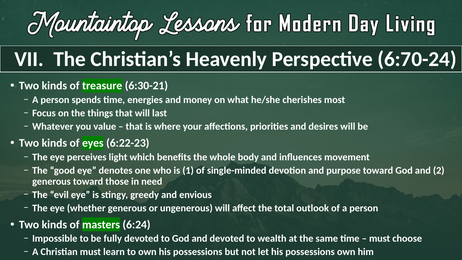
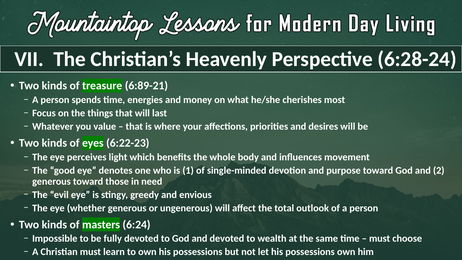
6:70-24: 6:70-24 -> 6:28-24
6:30-21: 6:30-21 -> 6:89-21
